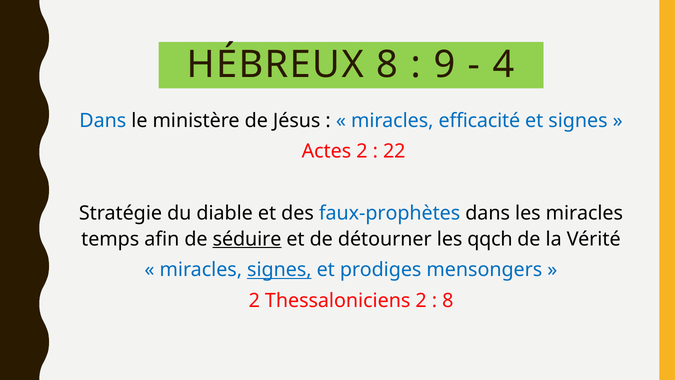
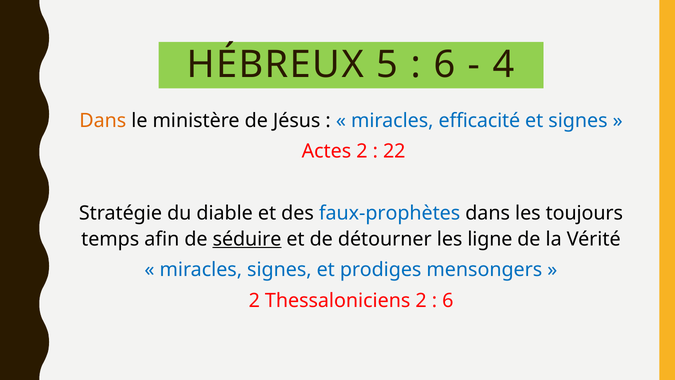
HÉBREUX 8: 8 -> 5
9 at (444, 65): 9 -> 6
Dans at (103, 120) colour: blue -> orange
les miracles: miracles -> toujours
qqch: qqch -> ligne
signes at (279, 270) underline: present -> none
8 at (448, 301): 8 -> 6
